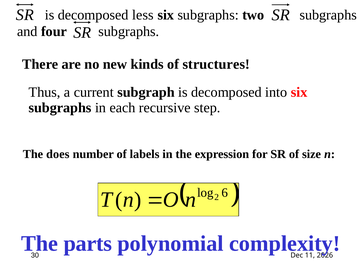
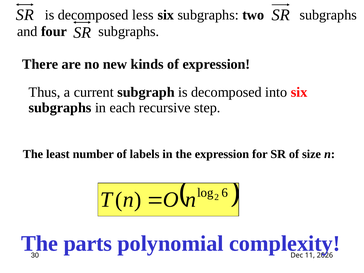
of structures: structures -> expression
does: does -> least
